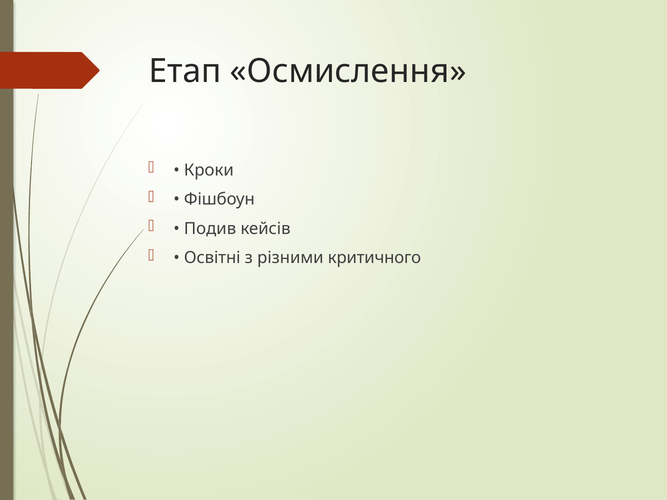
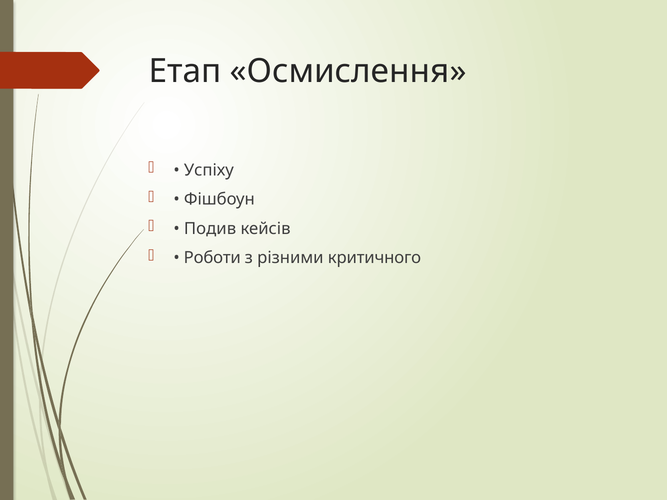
Кроки: Кроки -> Успіху
Освітні: Освітні -> Роботи
